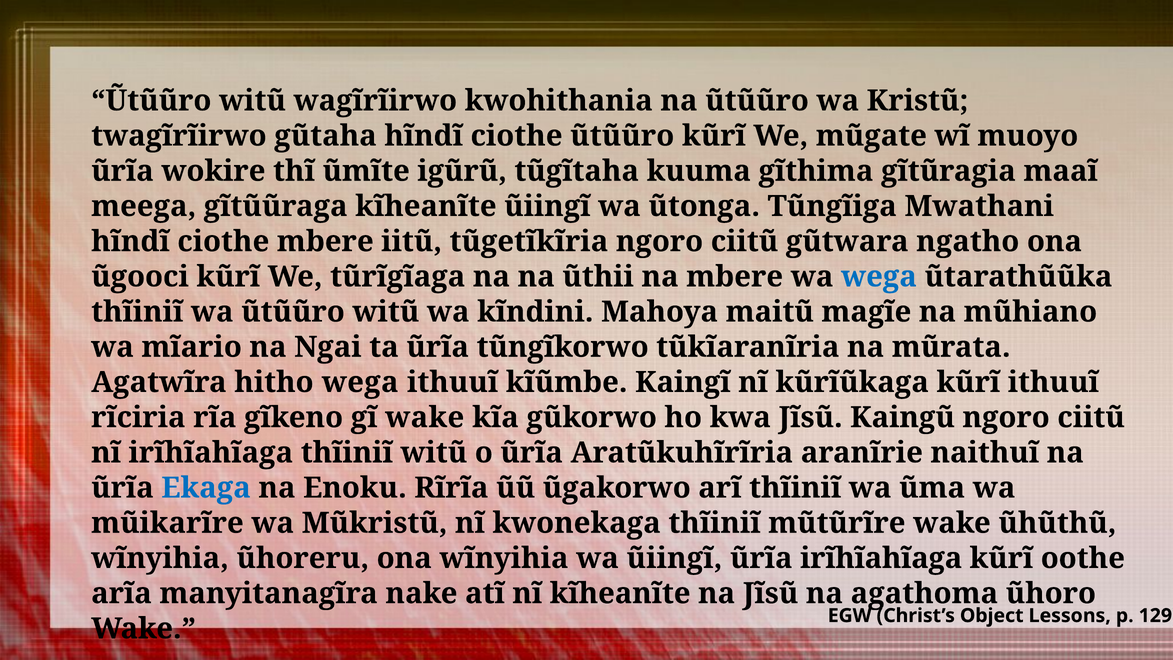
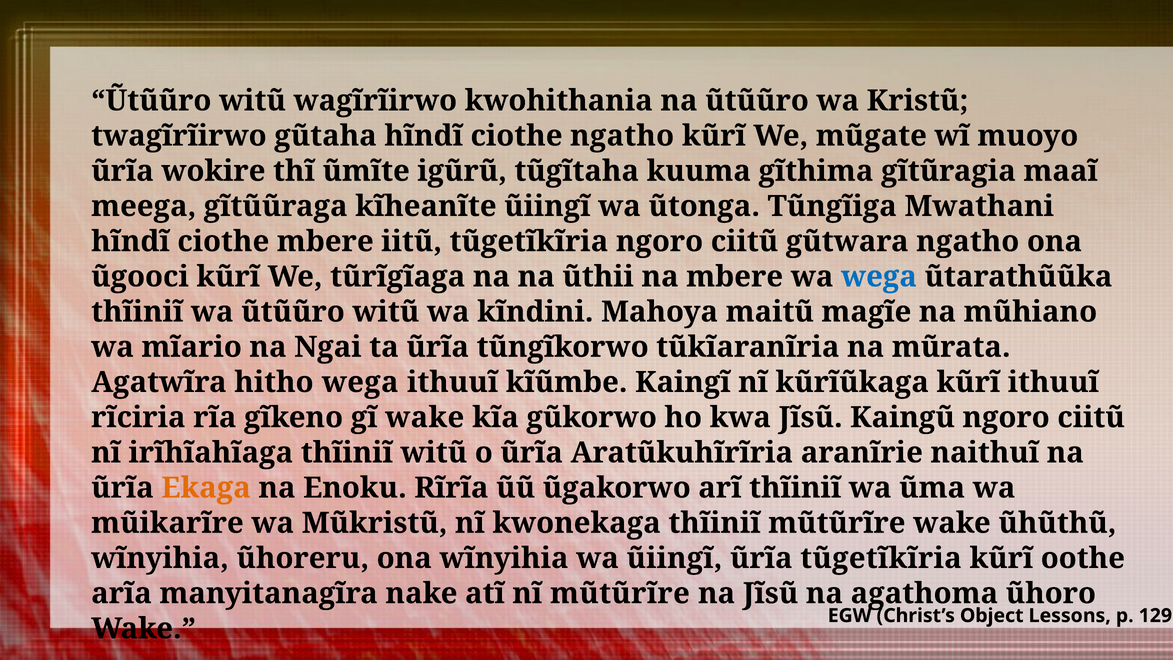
ciothe ũtũũro: ũtũũro -> ngatho
Ekaga colour: blue -> orange
ũrĩa irĩhĩahĩaga: irĩhĩahĩaga -> tũgetĩkĩria
nĩ kĩheanĩte: kĩheanĩte -> mũtũrĩre
